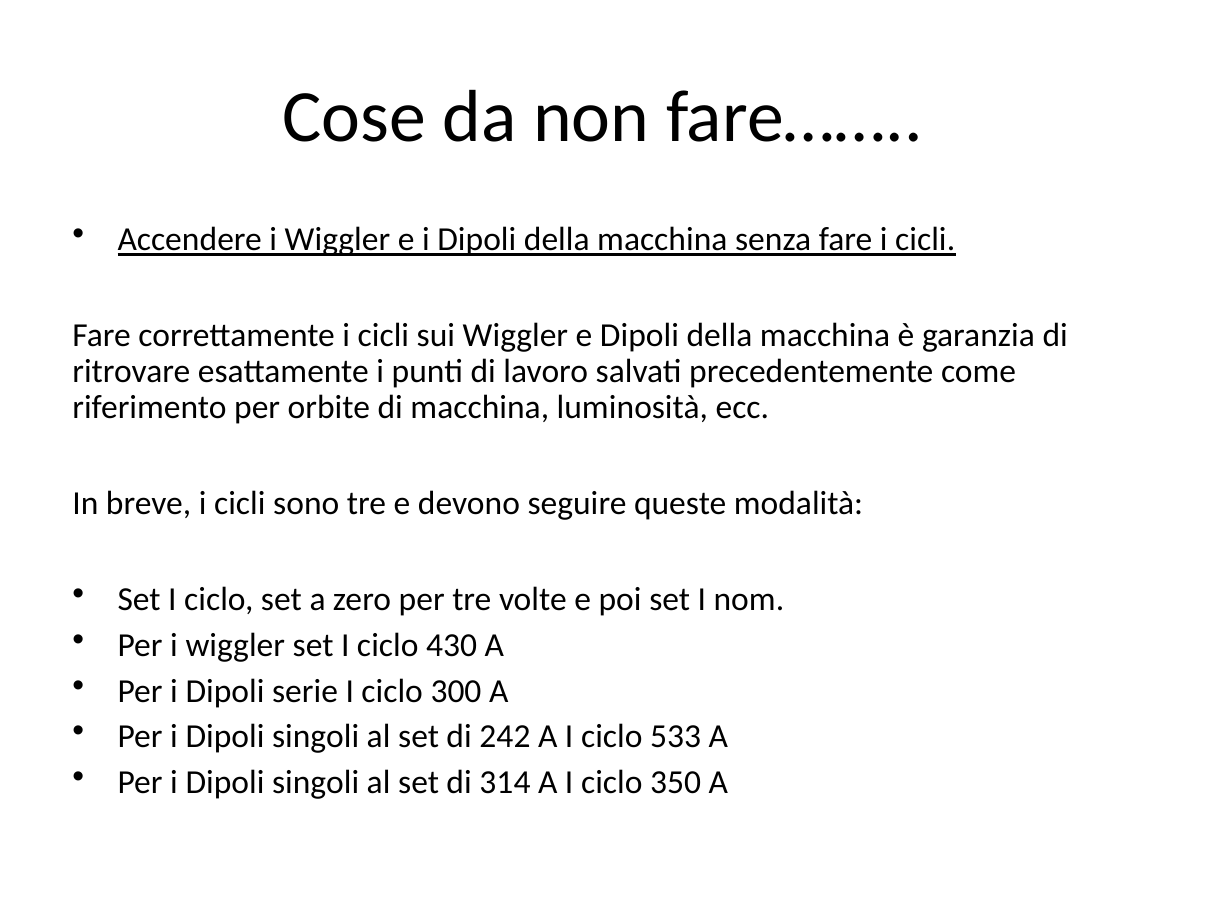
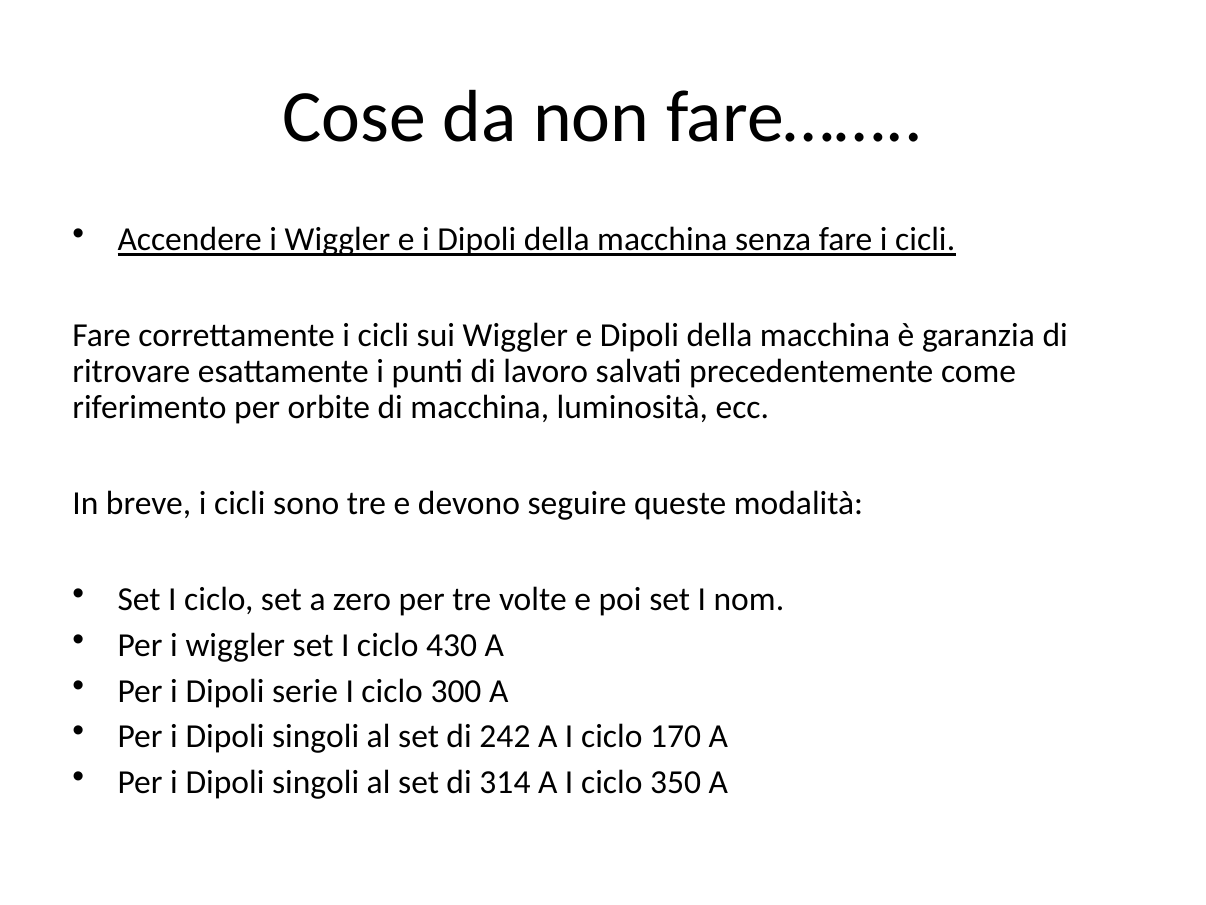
533: 533 -> 170
